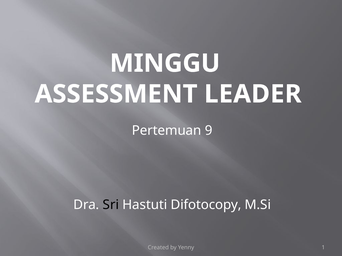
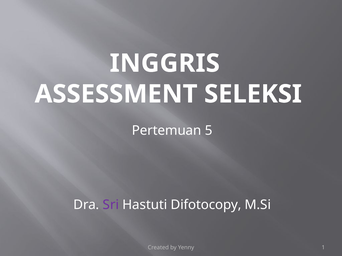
MINGGU: MINGGU -> INGGRIS
LEADER: LEADER -> SELEKSI
9: 9 -> 5
Sri colour: black -> purple
